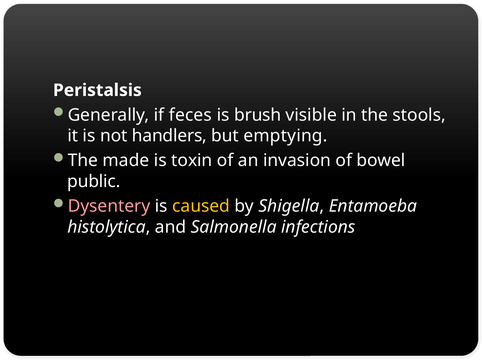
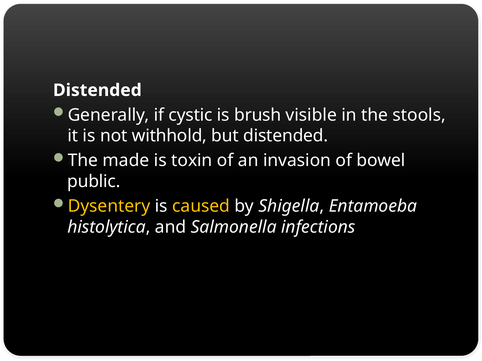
Peristalsis at (97, 90): Peristalsis -> Distended
feces: feces -> cystic
handlers: handlers -> withhold
but emptying: emptying -> distended
Dysentery colour: pink -> yellow
